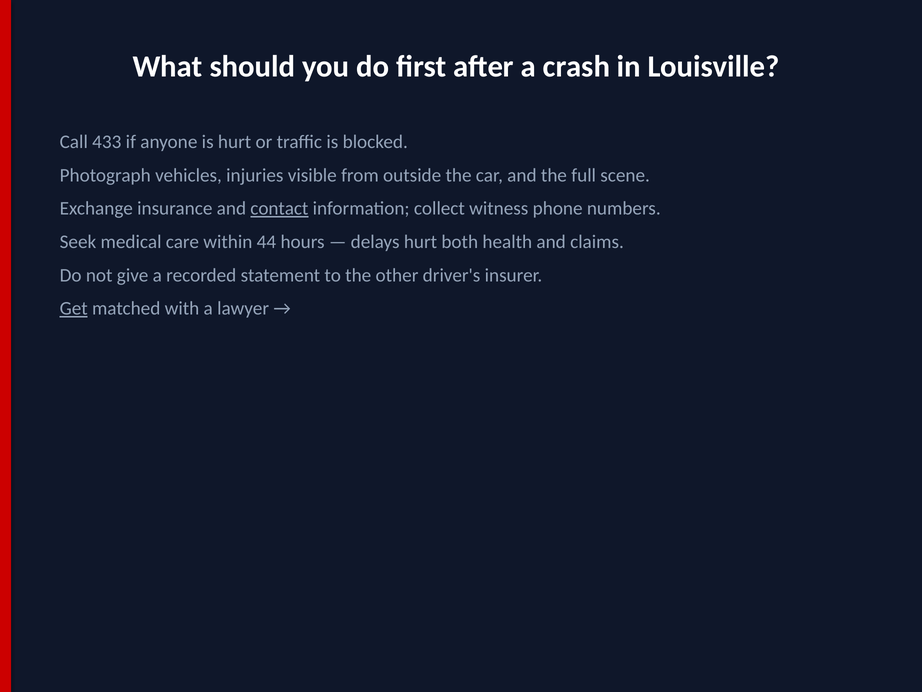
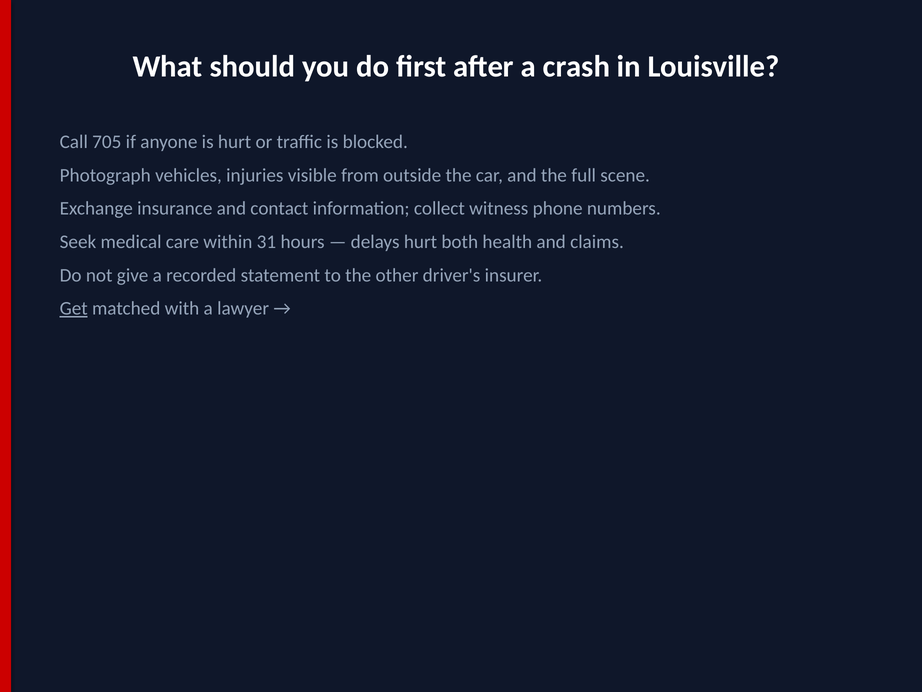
433: 433 -> 705
contact underline: present -> none
44: 44 -> 31
